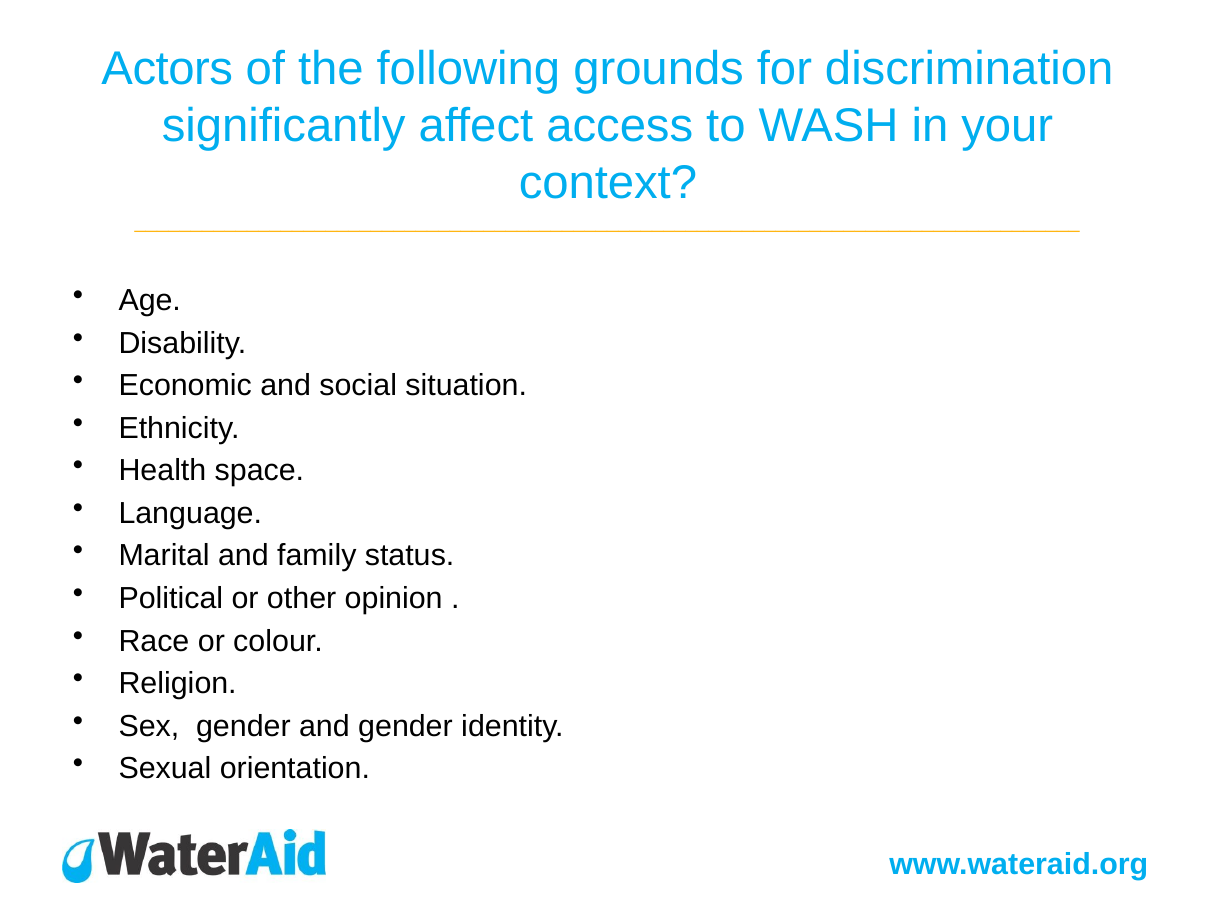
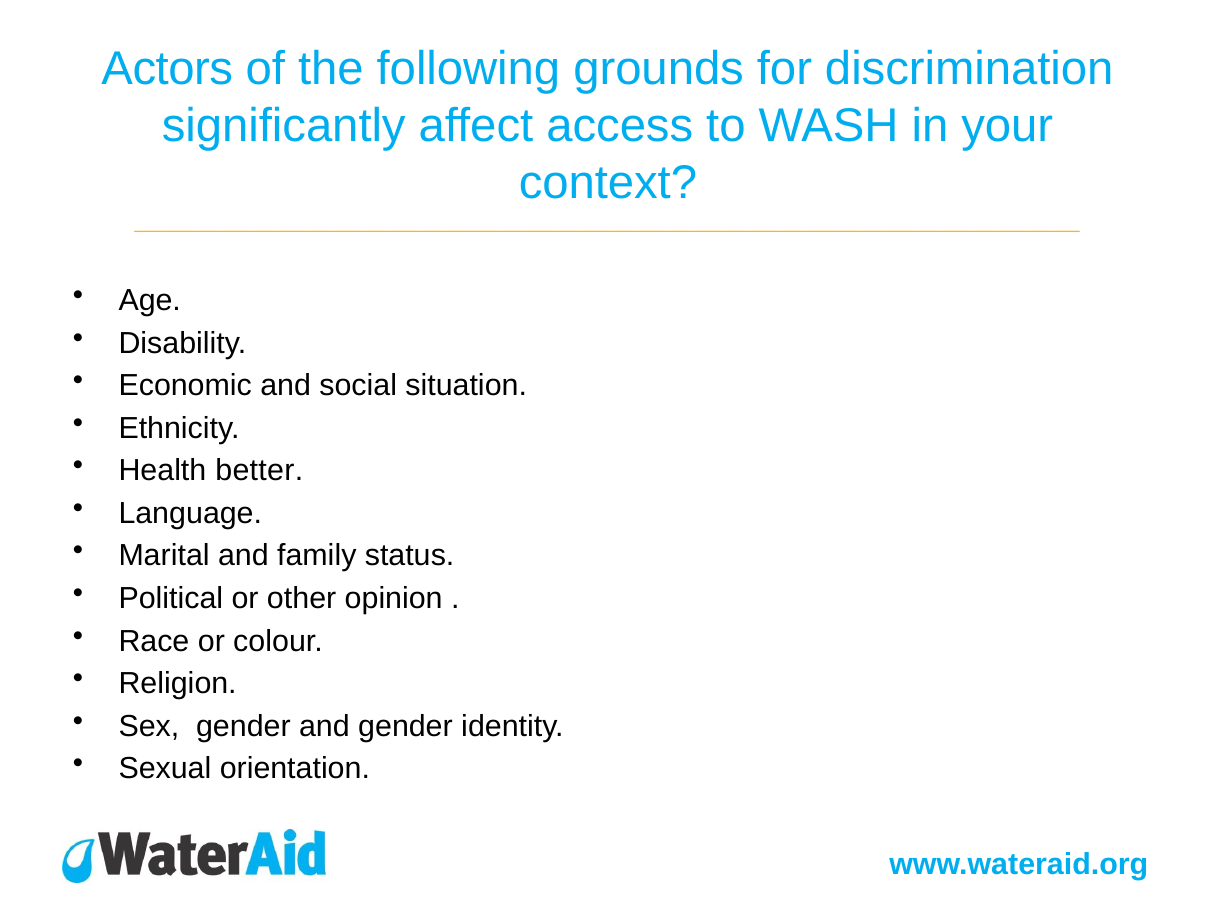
space: space -> better
